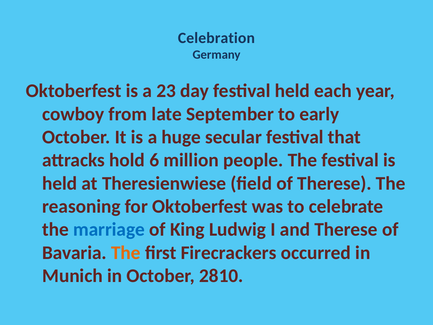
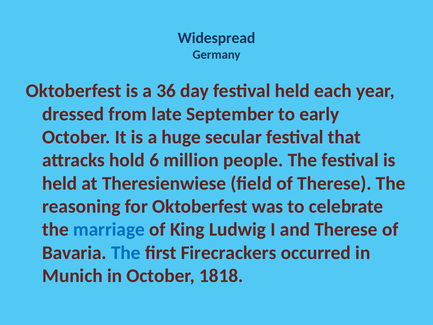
Celebration: Celebration -> Widespread
23: 23 -> 36
cowboy: cowboy -> dressed
The at (126, 253) colour: orange -> blue
2810: 2810 -> 1818
